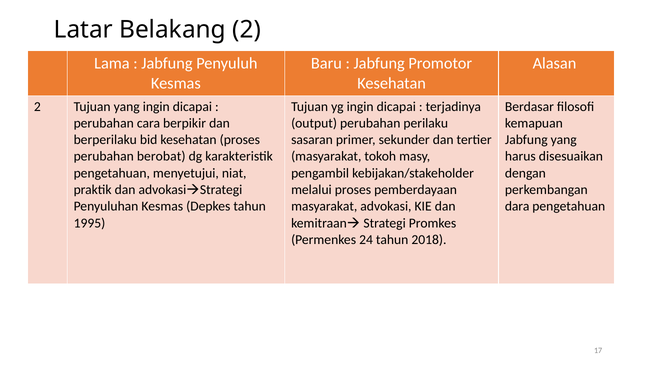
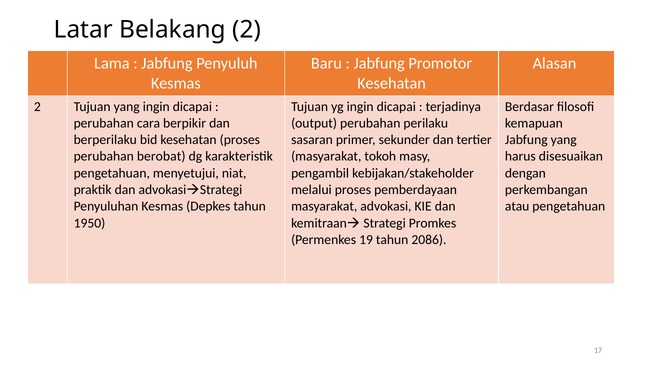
dara: dara -> atau
1995: 1995 -> 1950
24: 24 -> 19
2018: 2018 -> 2086
